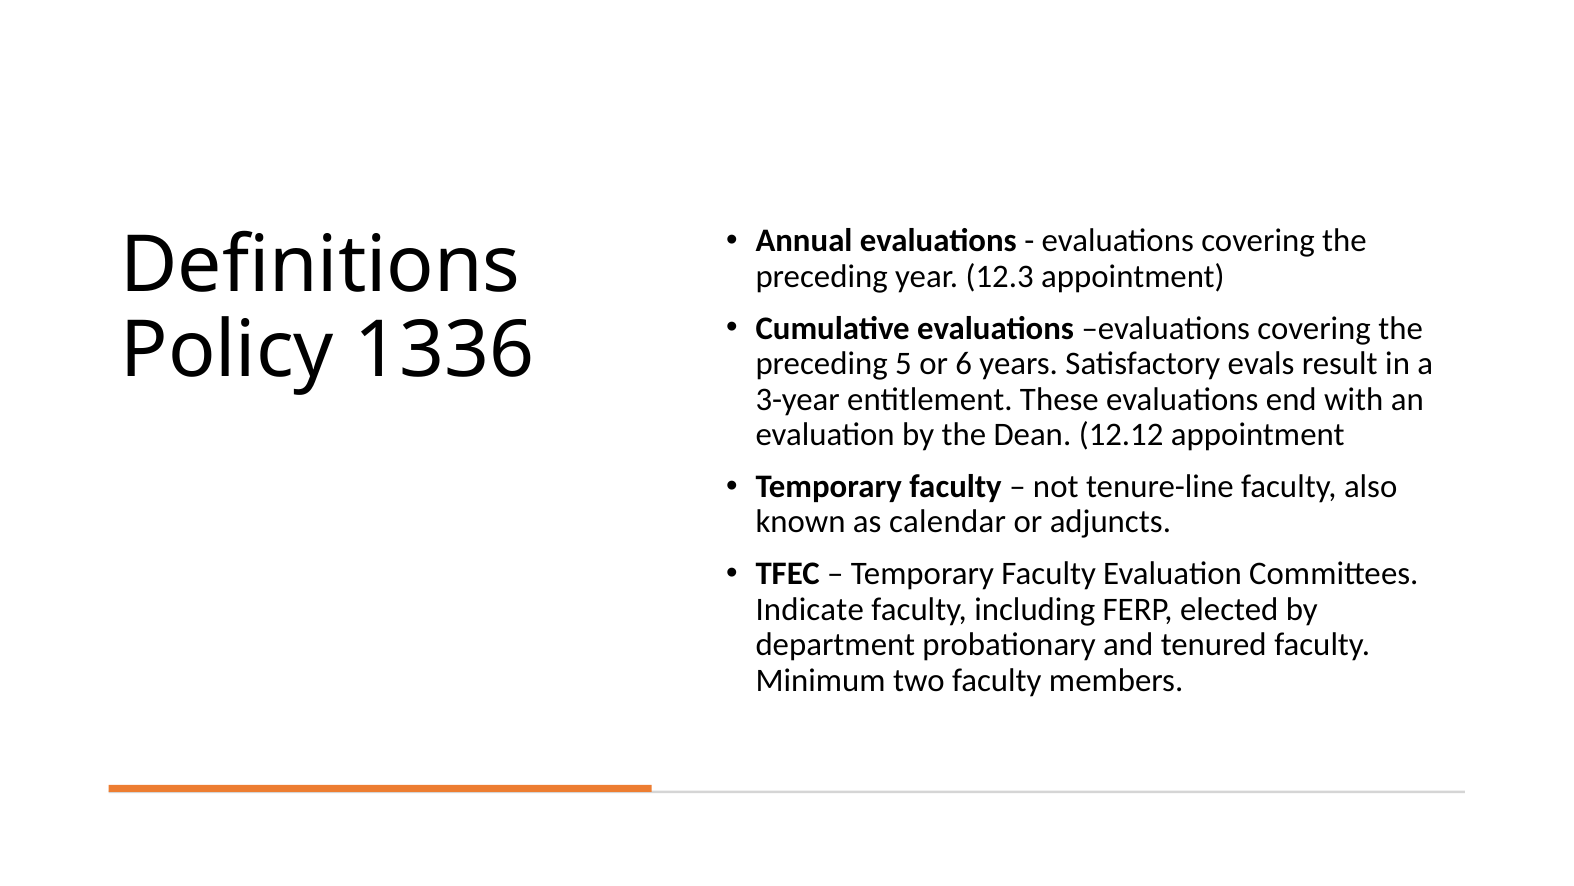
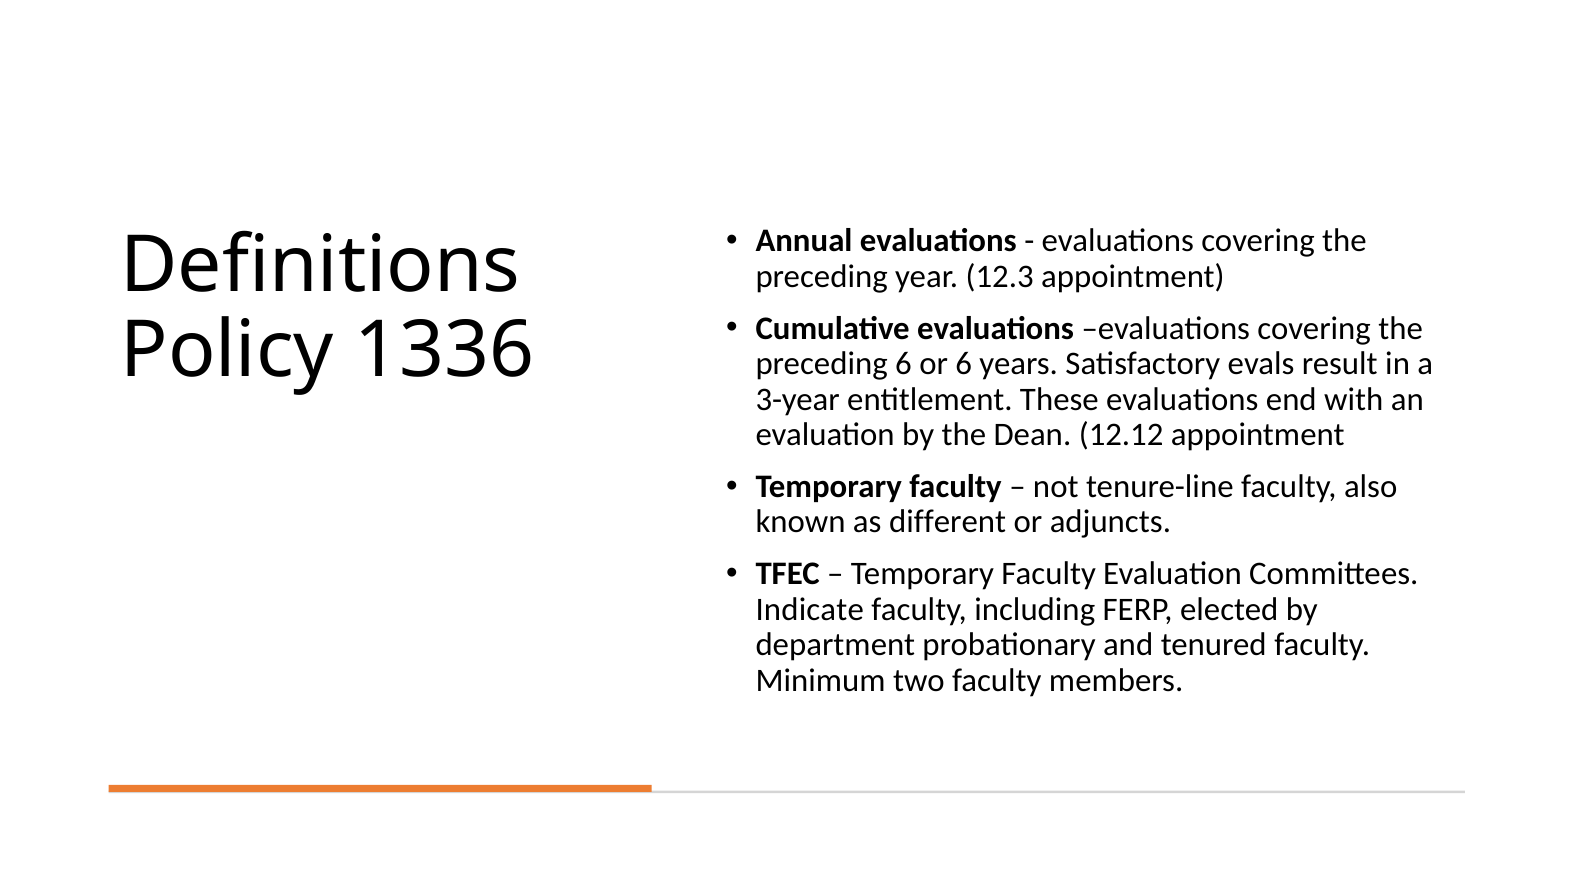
preceding 5: 5 -> 6
calendar: calendar -> different
